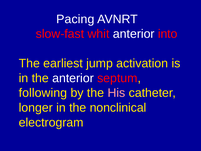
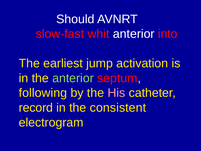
Pacing: Pacing -> Should
anterior at (73, 78) colour: white -> light green
longer: longer -> record
nonclinical: nonclinical -> consistent
